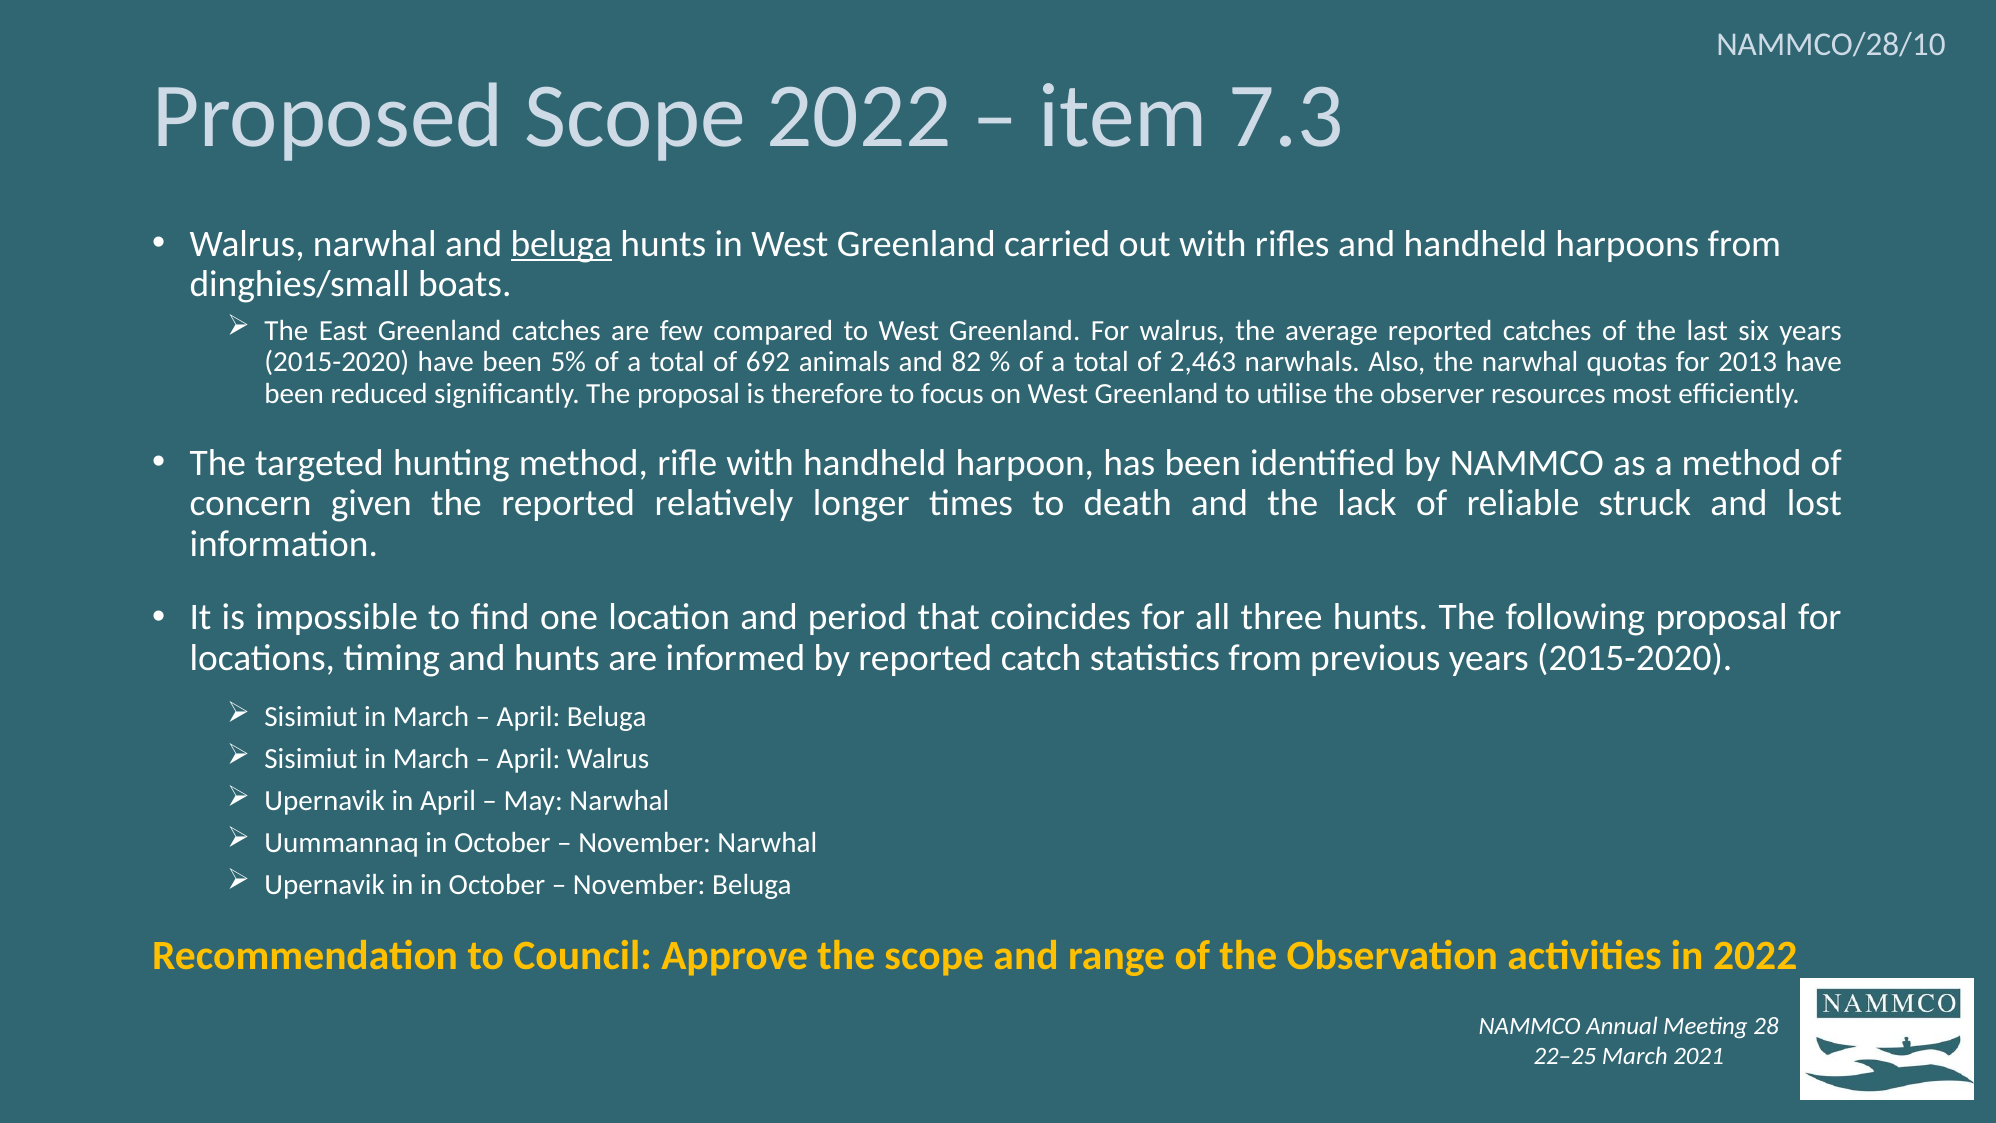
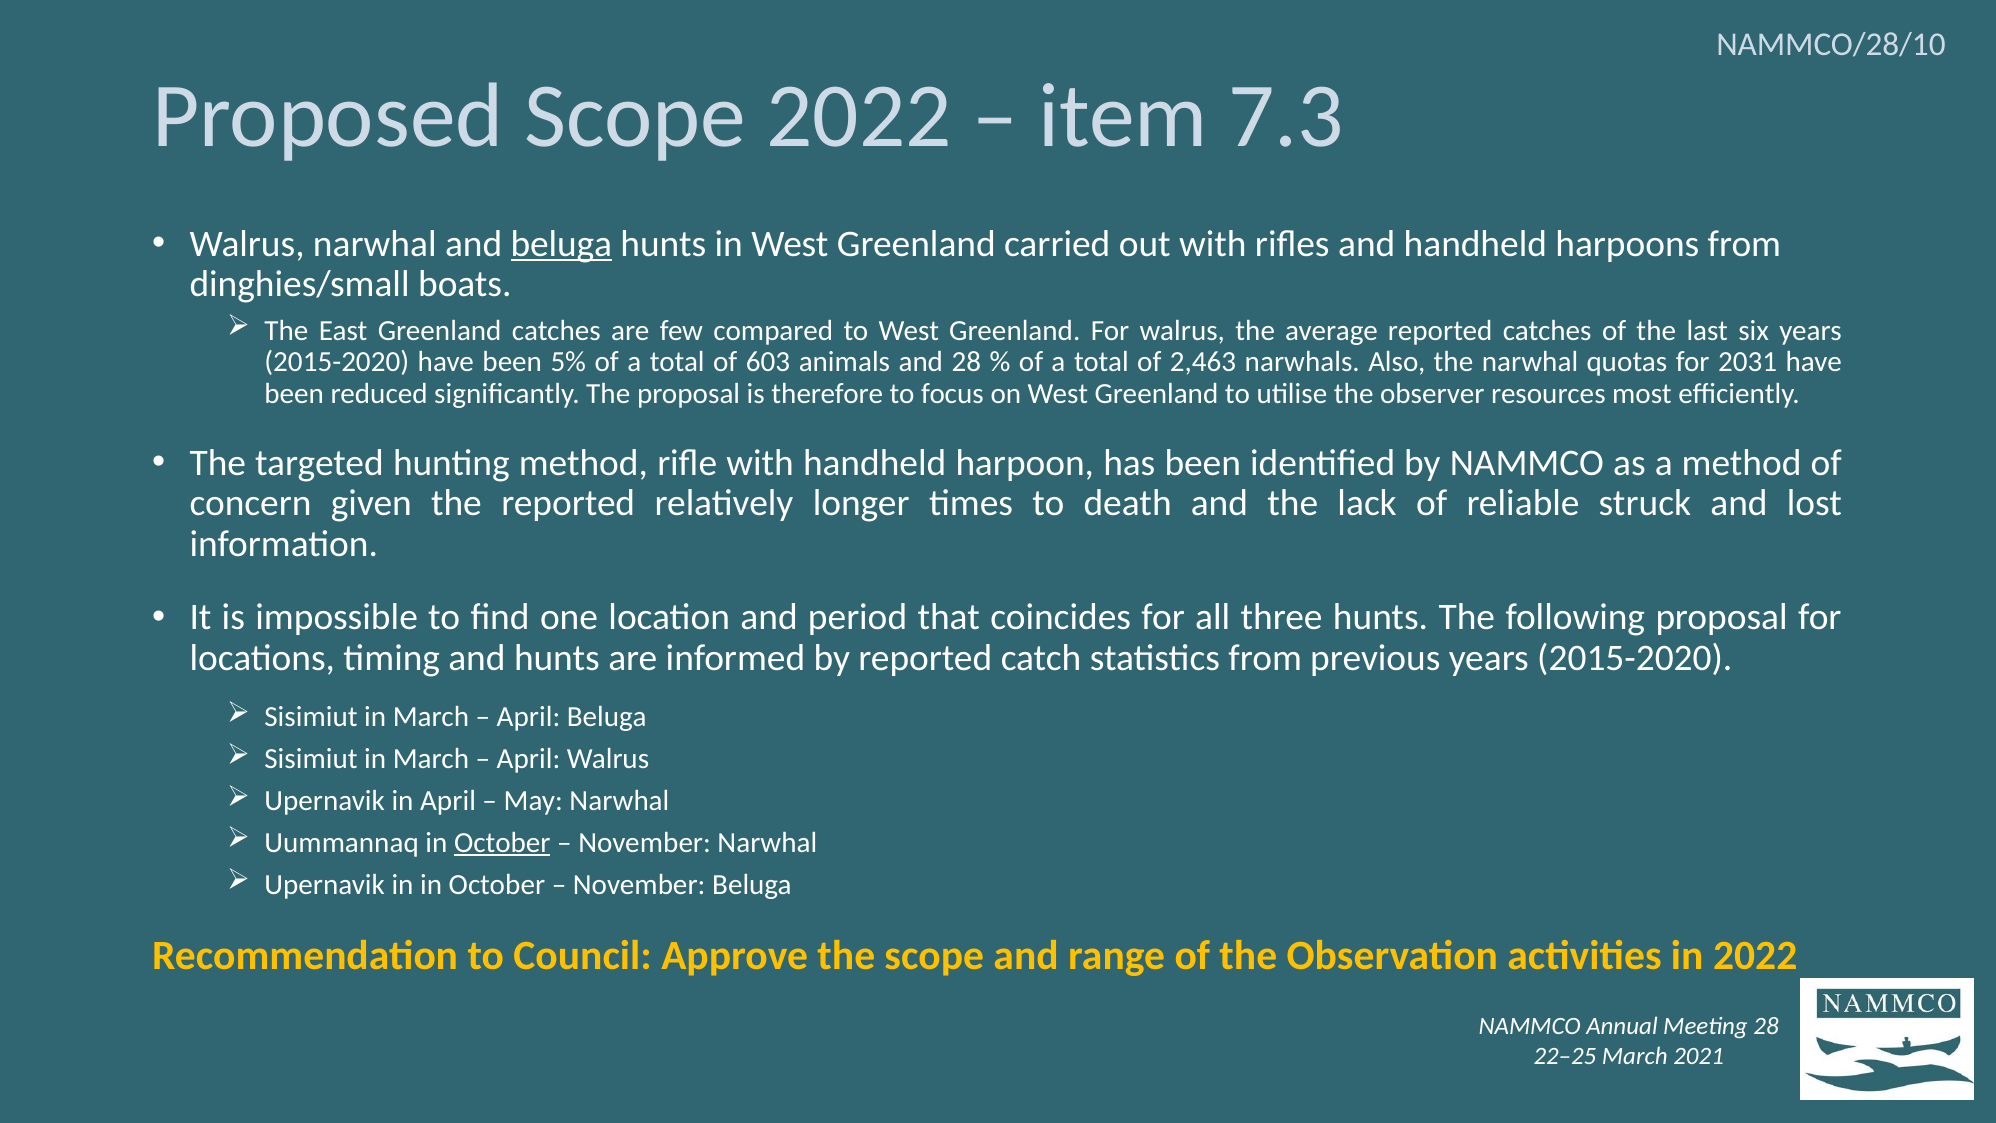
692: 692 -> 603
and 82: 82 -> 28
2013: 2013 -> 2031
October at (502, 842) underline: none -> present
